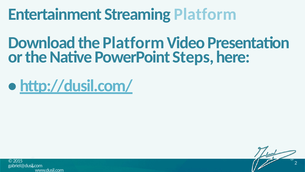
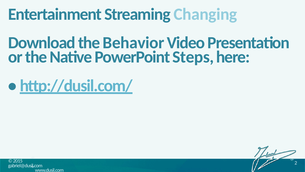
Streaming Platform: Platform -> Changing
the Platform: Platform -> Behavior
